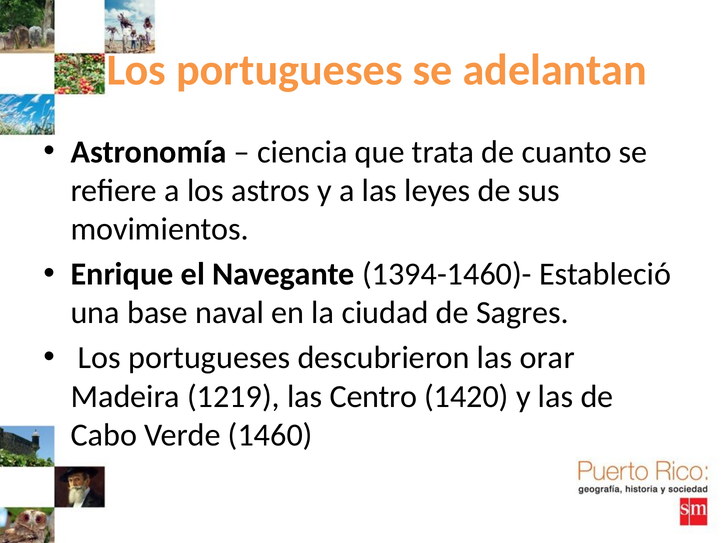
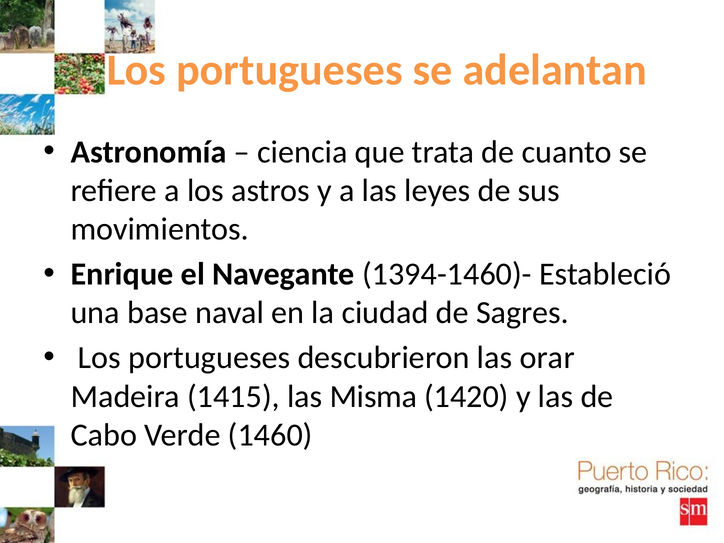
1219: 1219 -> 1415
Centro: Centro -> Misma
